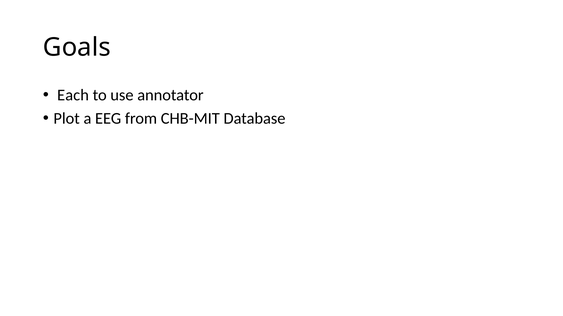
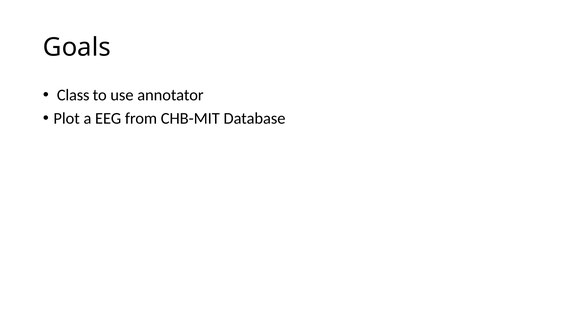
Each: Each -> Class
